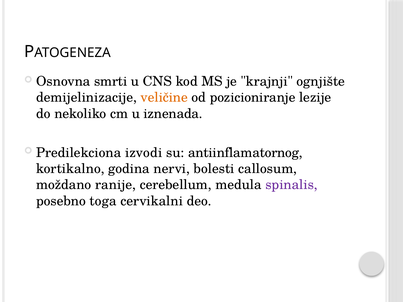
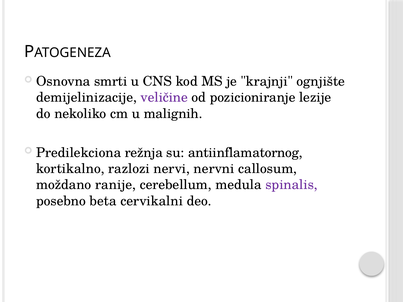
veličine colour: orange -> purple
iznenada: iznenada -> malignih
izvodi: izvodi -> režnja
godina: godina -> razlozi
bolesti: bolesti -> nervni
toga: toga -> beta
